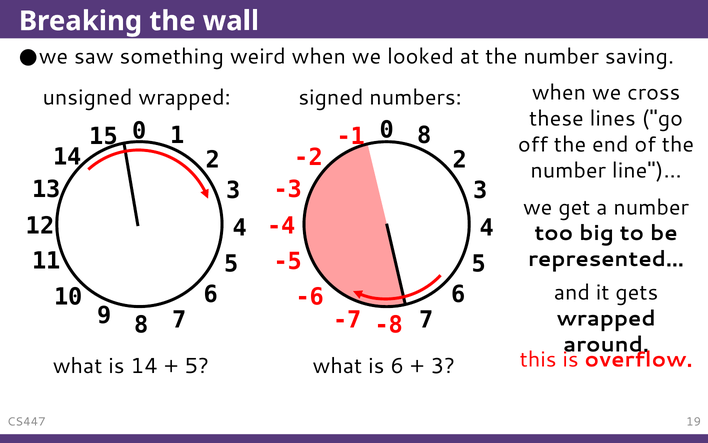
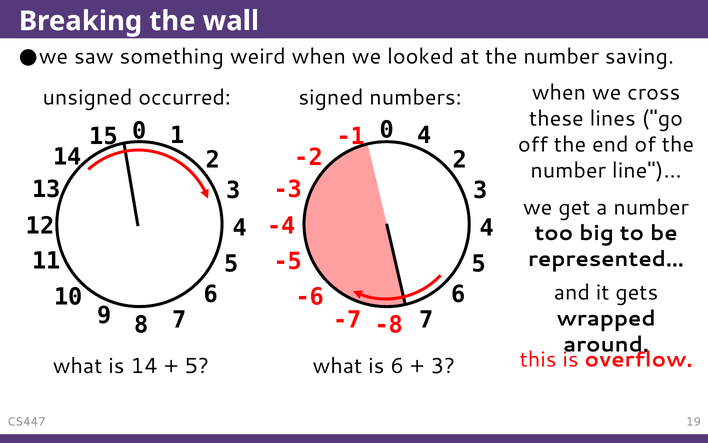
unsigned wrapped: wrapped -> occurred
0 8: 8 -> 4
